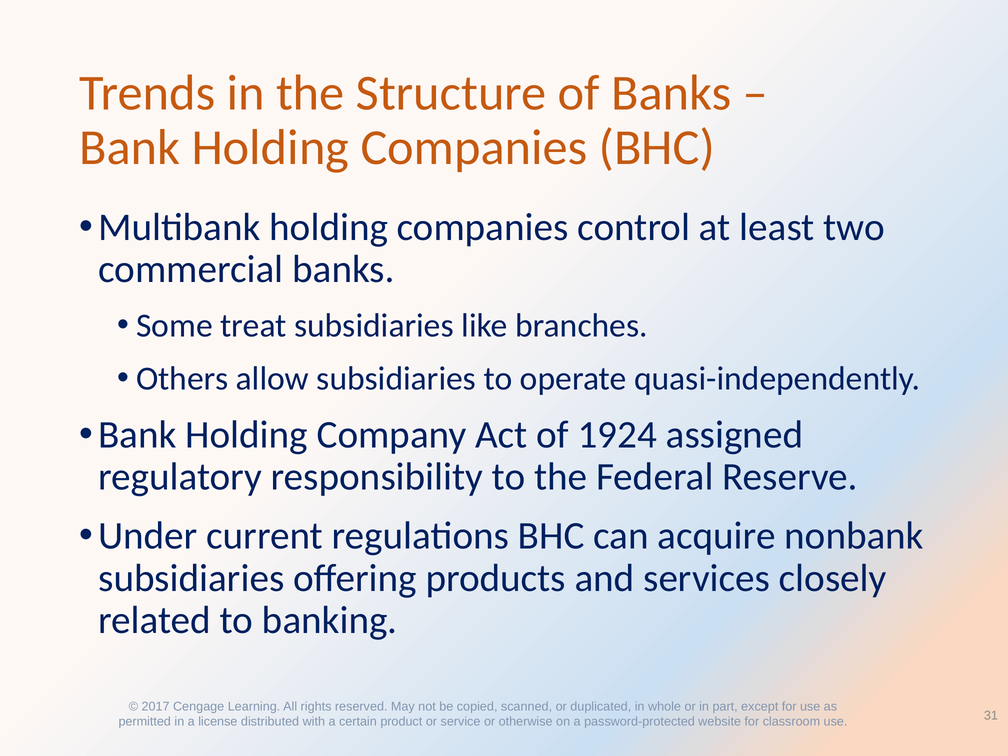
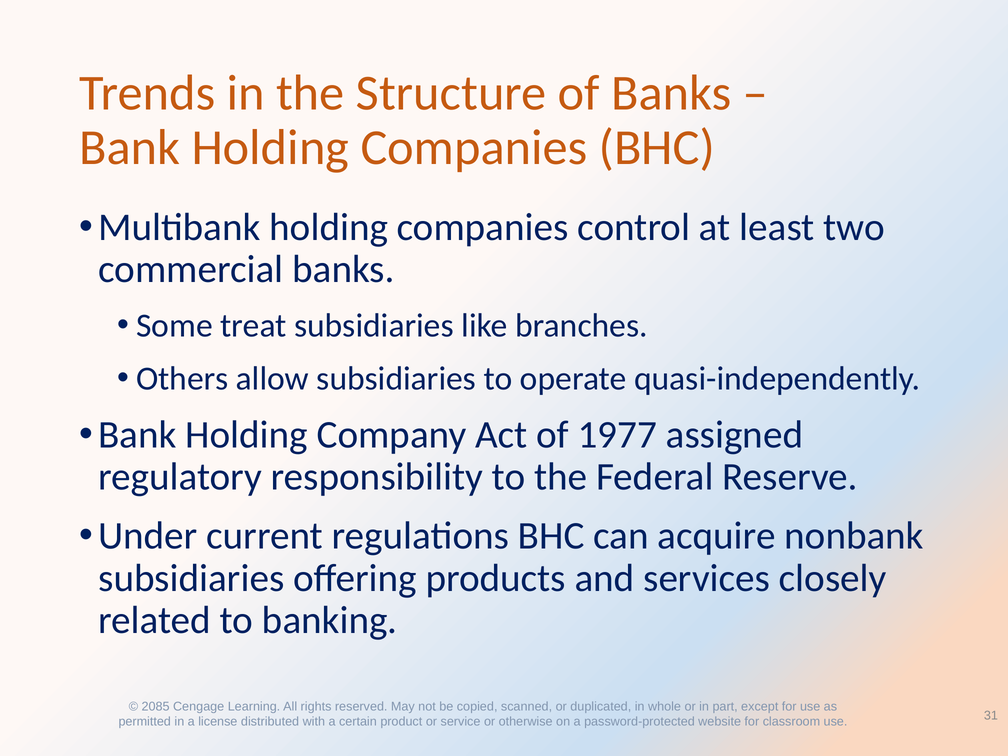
1924: 1924 -> 1977
2017: 2017 -> 2085
